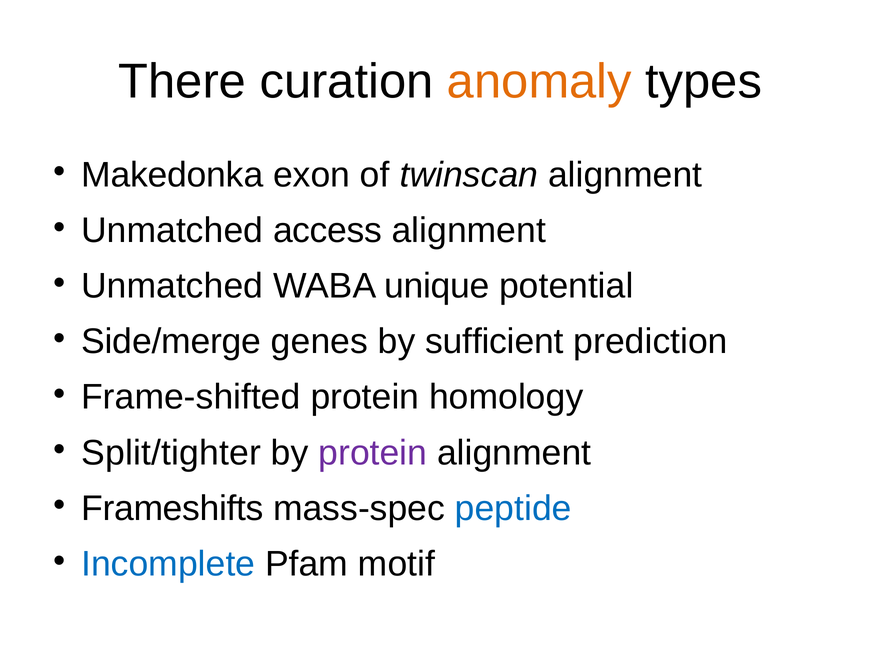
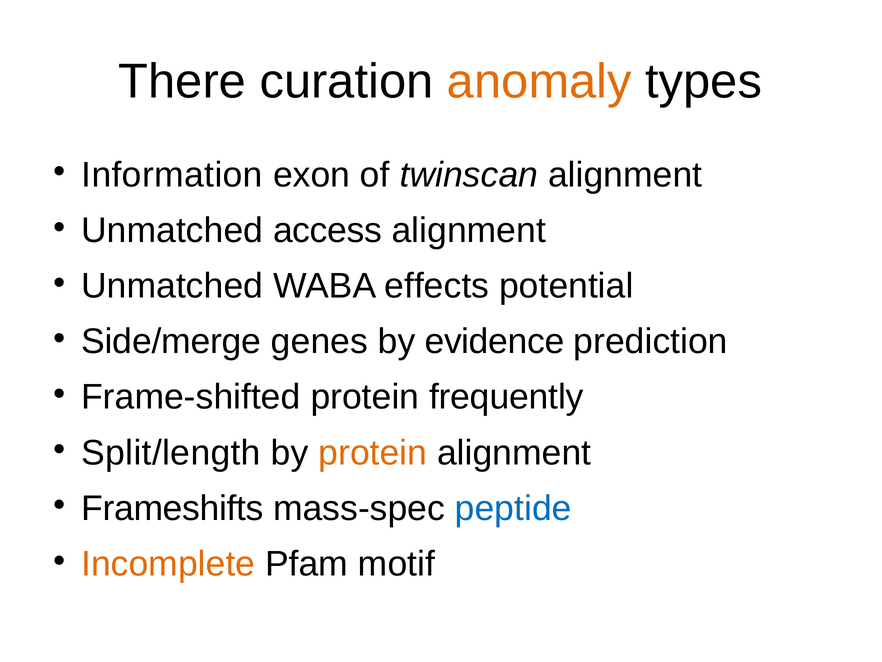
Makedonka: Makedonka -> Information
unique: unique -> effects
sufficient: sufficient -> evidence
homology: homology -> frequently
Split/tighter: Split/tighter -> Split/length
protein at (373, 452) colour: purple -> orange
Incomplete colour: blue -> orange
